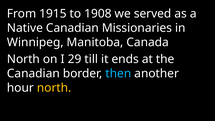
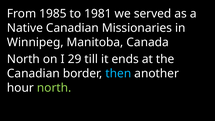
1915: 1915 -> 1985
1908: 1908 -> 1981
north at (54, 88) colour: yellow -> light green
